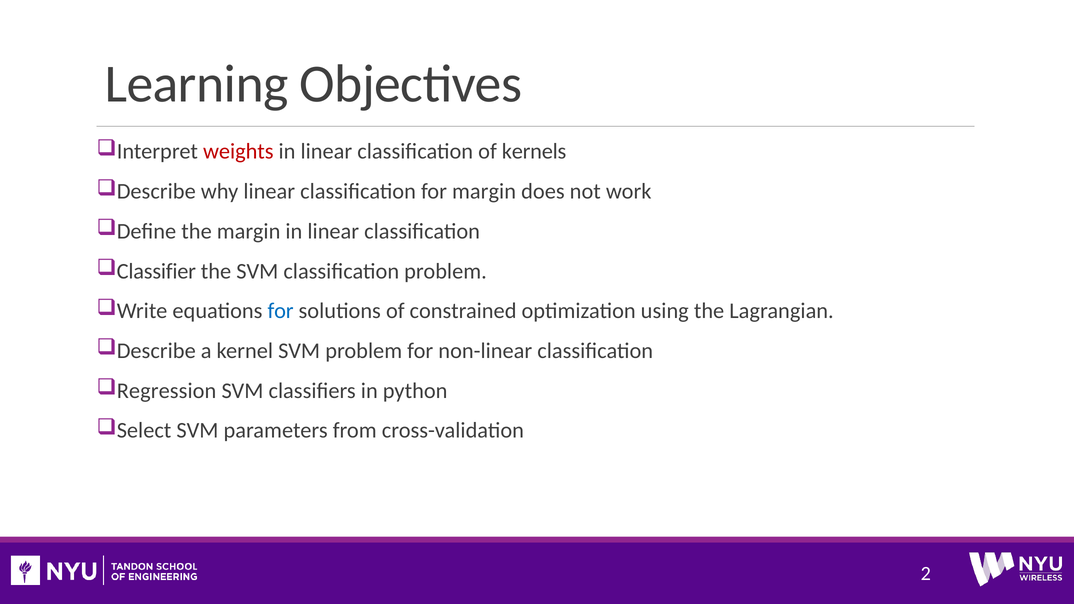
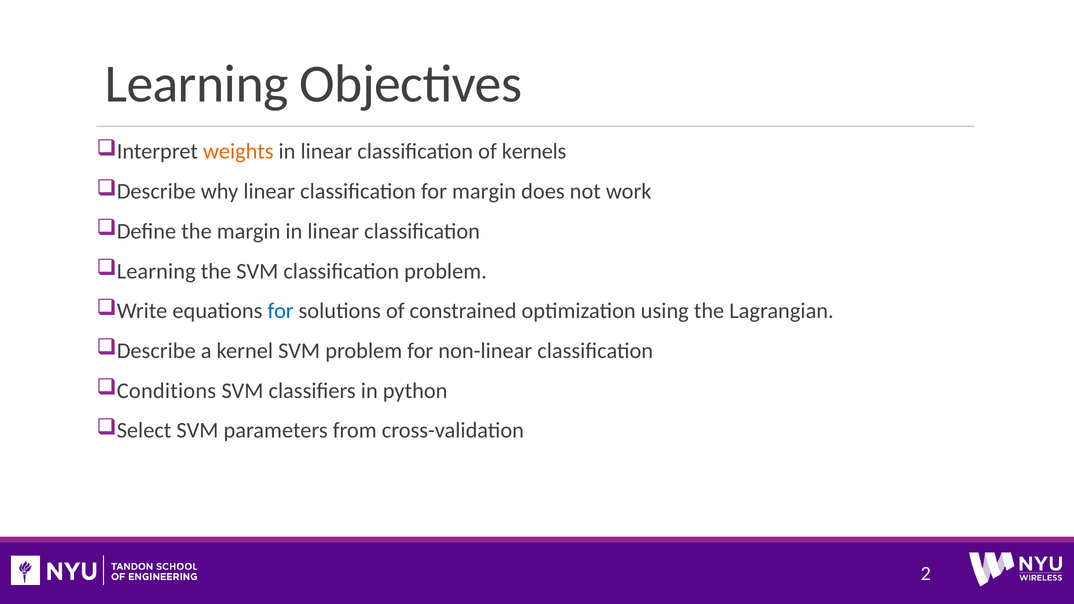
weights colour: red -> orange
Classifier at (156, 271): Classifier -> Learning
Regression: Regression -> Conditions
